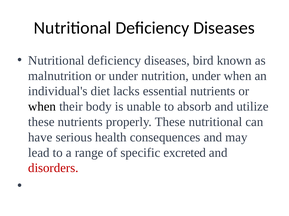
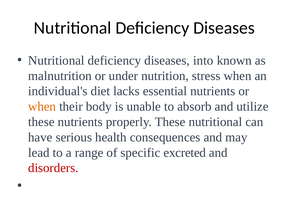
bird: bird -> into
nutrition under: under -> stress
when at (42, 107) colour: black -> orange
